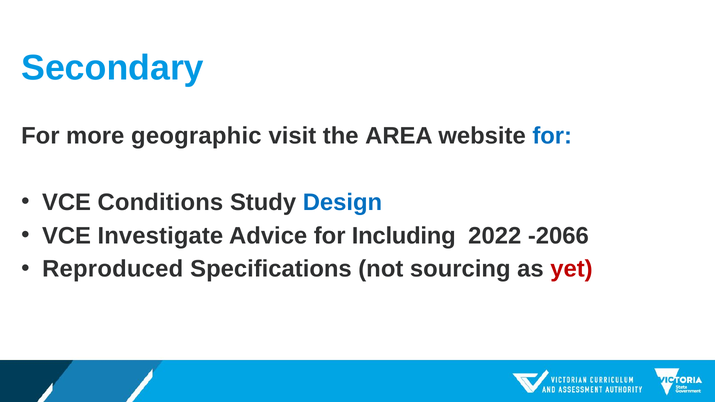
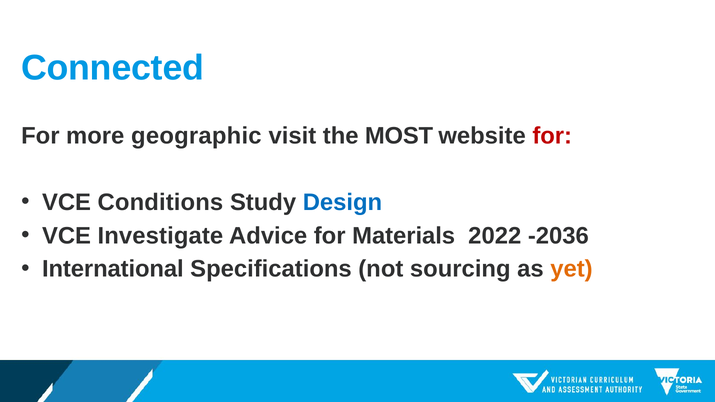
Secondary: Secondary -> Connected
AREA: AREA -> MOST
for at (552, 136) colour: blue -> red
Including: Including -> Materials
-2066: -2066 -> -2036
Reproduced: Reproduced -> International
yet colour: red -> orange
